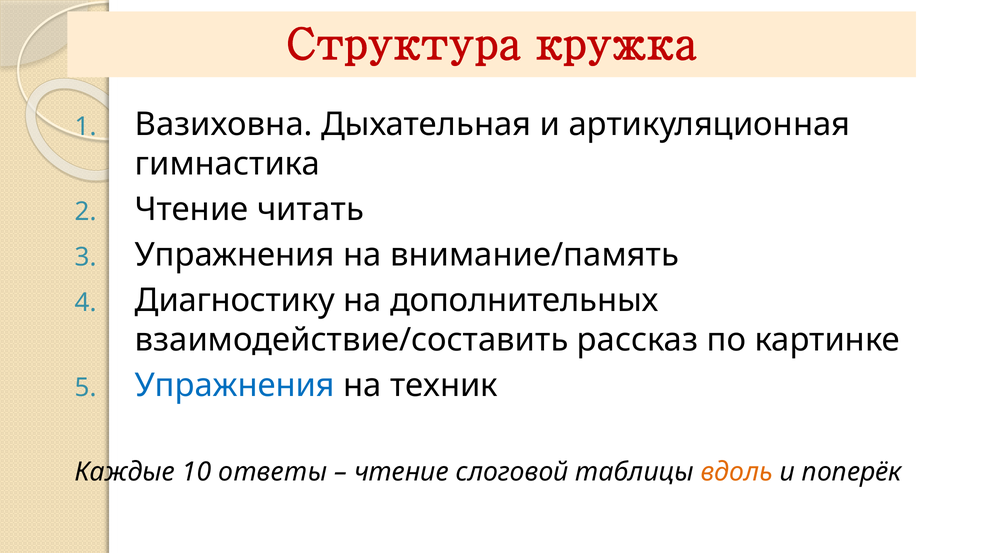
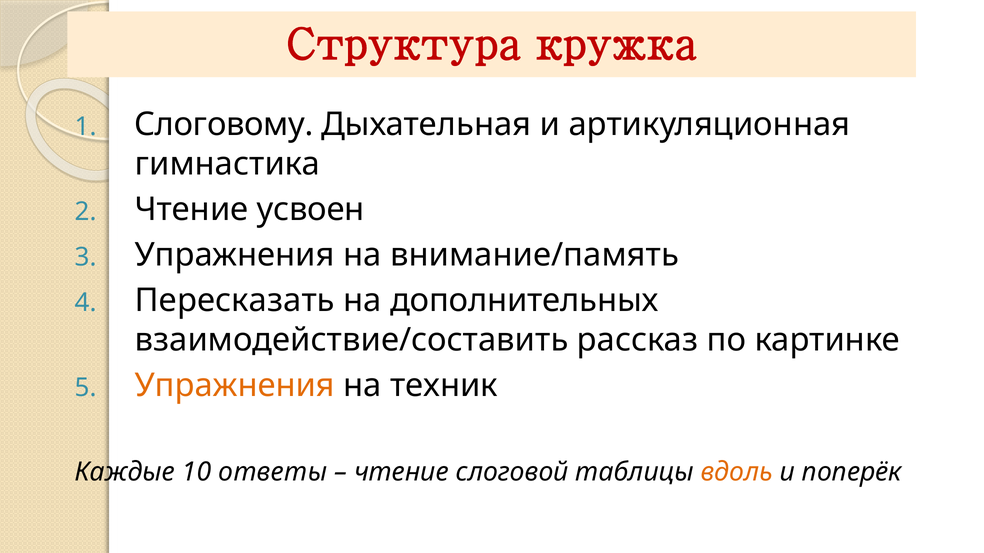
Вазиховна: Вазиховна -> Слоговому
читать: читать -> усвоен
Диагностику: Диагностику -> Пересказать
Упражнения at (235, 386) colour: blue -> orange
